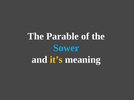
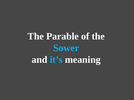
it’s colour: yellow -> light blue
